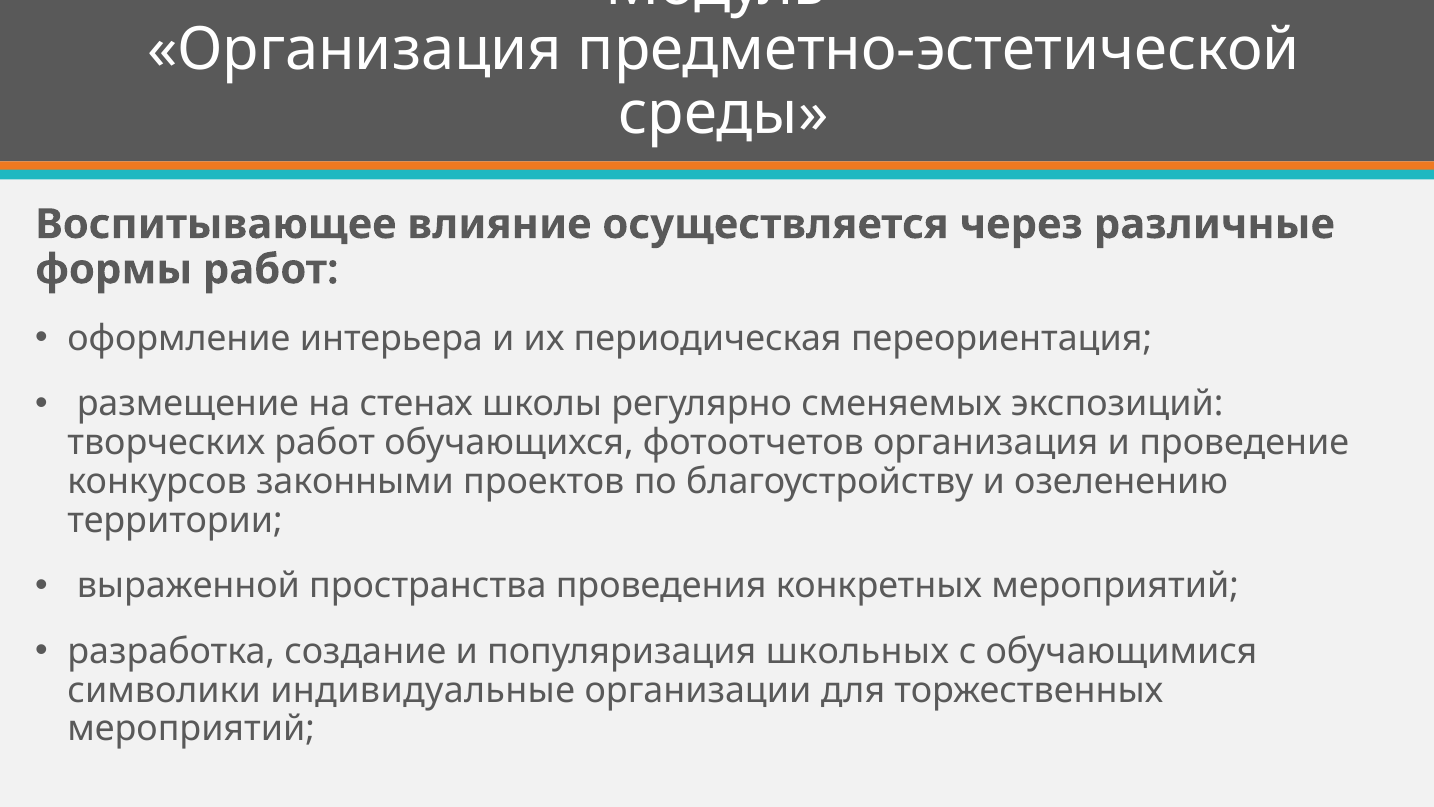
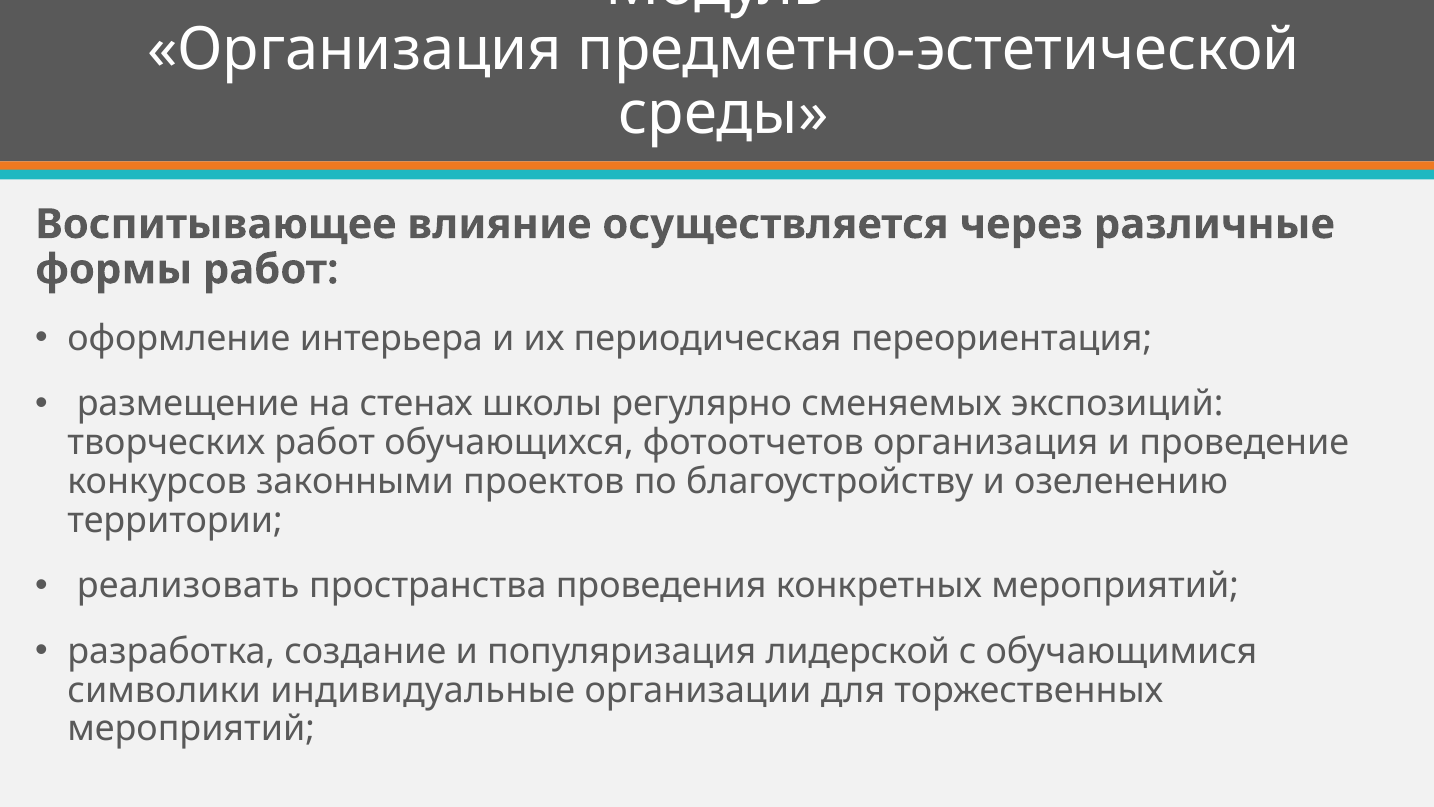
выраженной: выраженной -> реализовать
школьных: школьных -> лидерской
